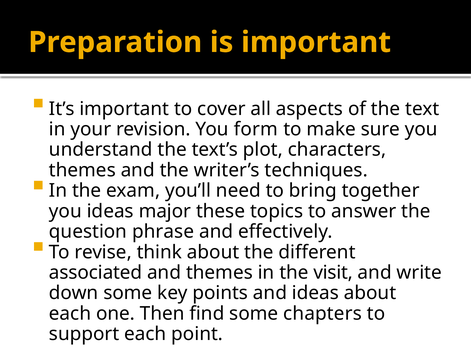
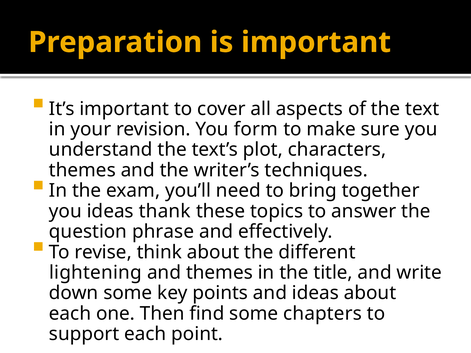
major: major -> thank
associated: associated -> lightening
visit: visit -> title
